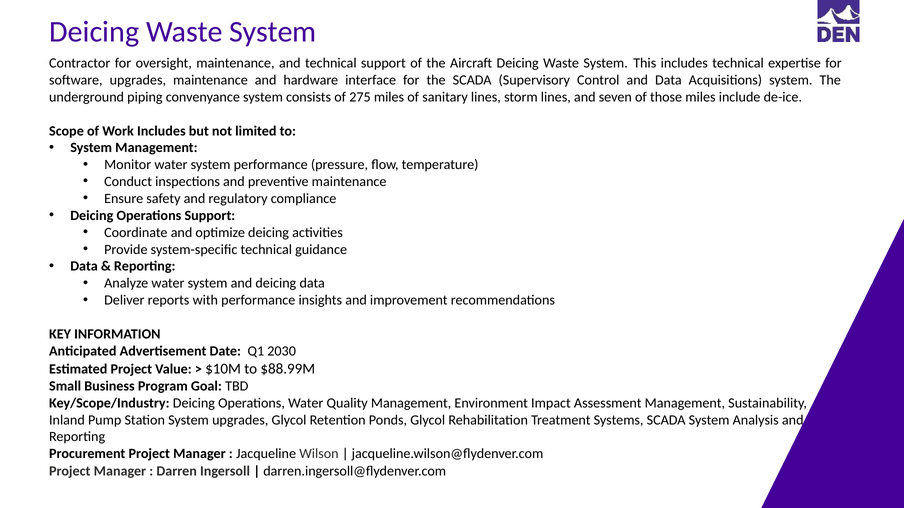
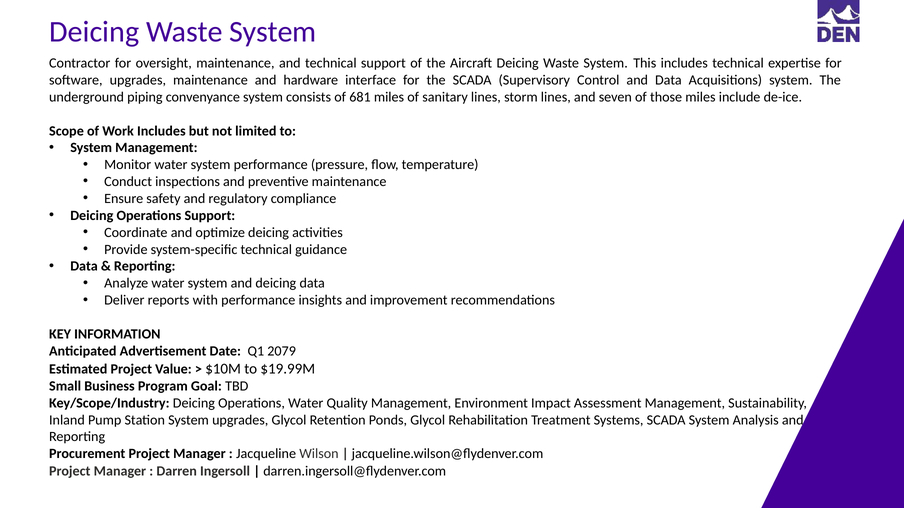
275: 275 -> 681
2030: 2030 -> 2079
$88.99M: $88.99M -> $19.99M
